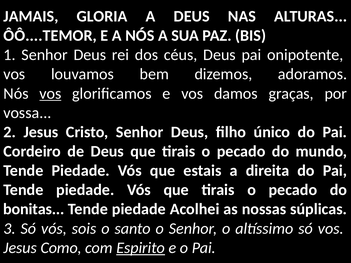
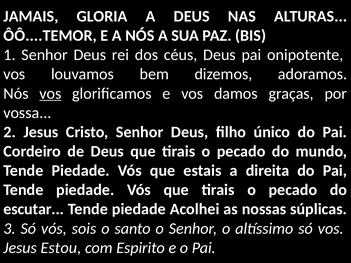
bonitas: bonitas -> escutar
Como: Como -> Estou
Espirito underline: present -> none
